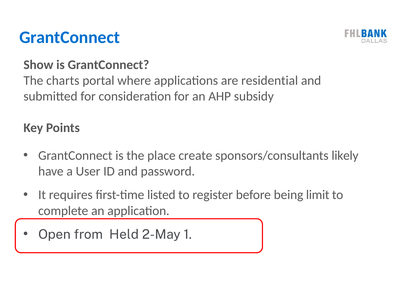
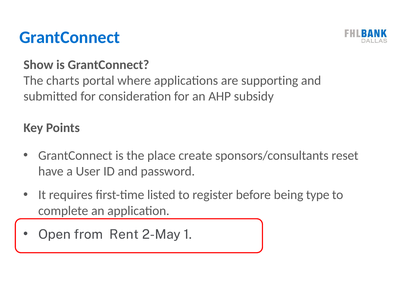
residential: residential -> supporting
likely: likely -> reset
limit: limit -> type
Held: Held -> Rent
